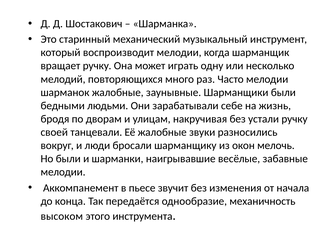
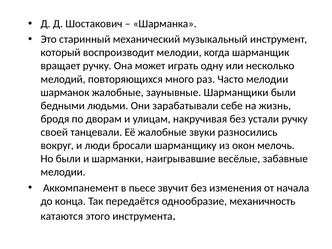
высоком: высоком -> катаются
